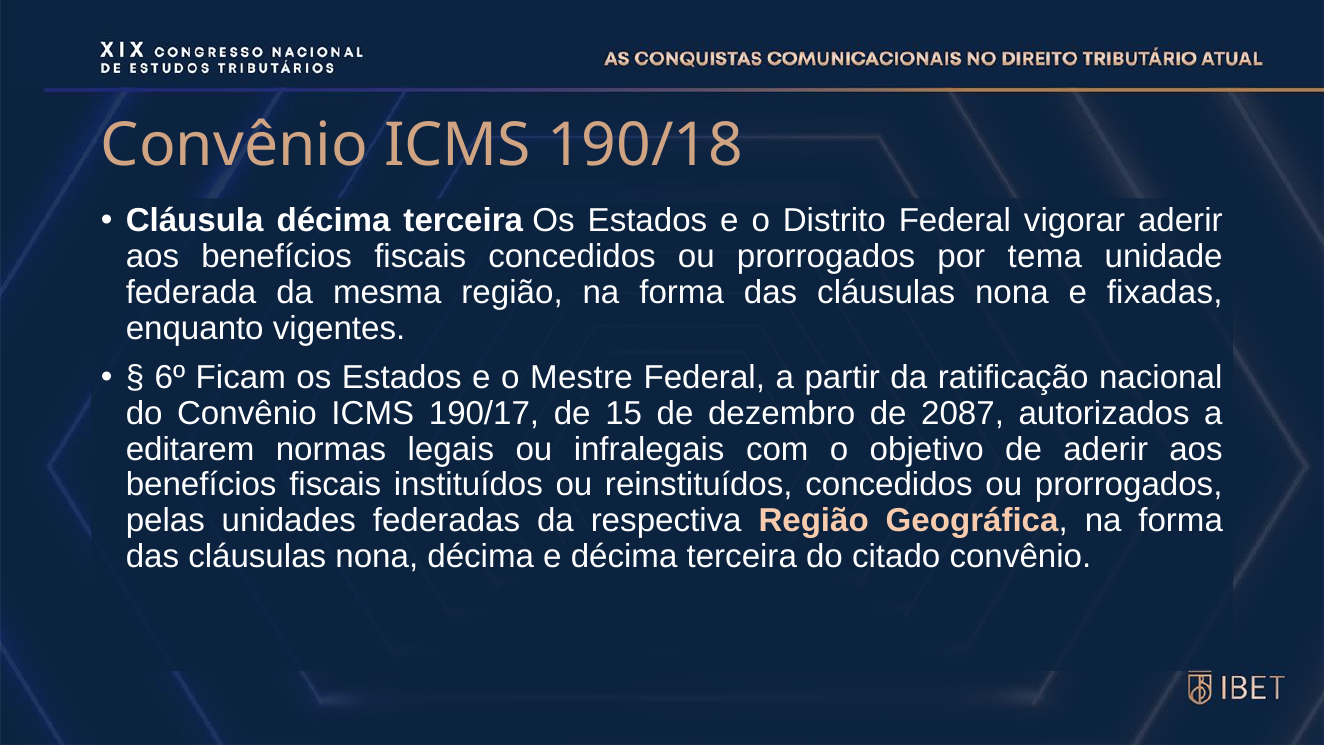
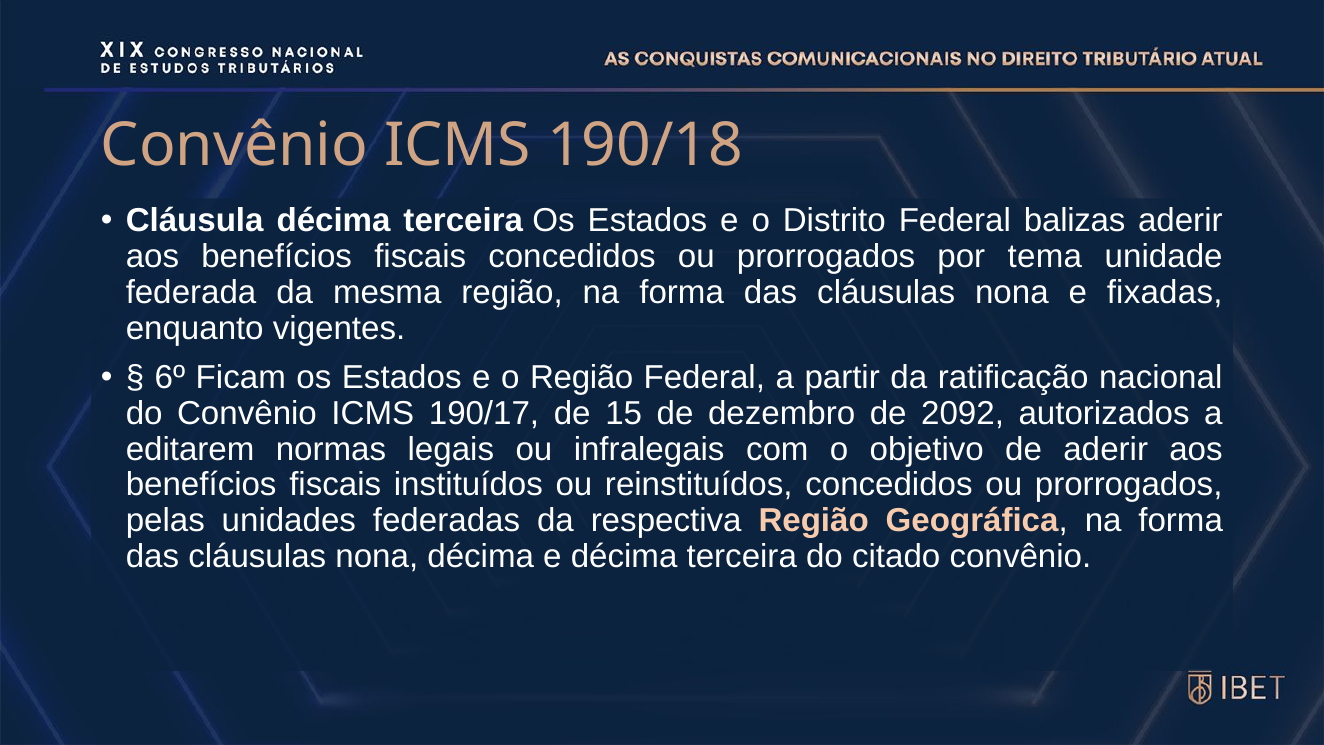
vigorar: vigorar -> balizas
o Mestre: Mestre -> Região
2087: 2087 -> 2092
